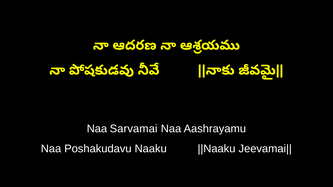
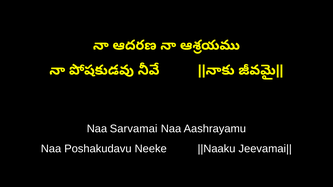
Naaku: Naaku -> Neeke
